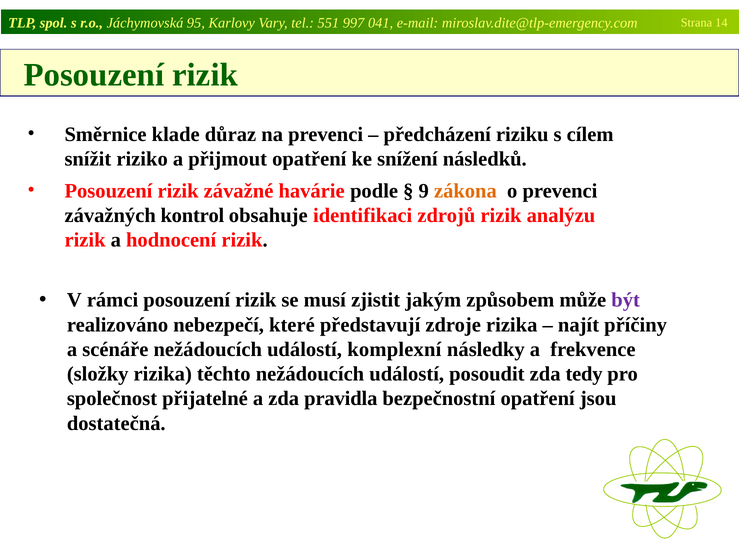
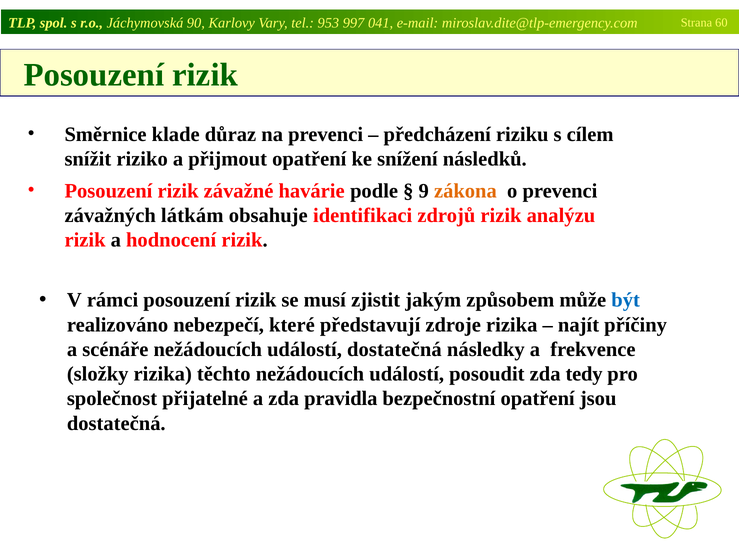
95: 95 -> 90
551: 551 -> 953
14: 14 -> 60
kontrol: kontrol -> látkám
být colour: purple -> blue
událostí komplexní: komplexní -> dostatečná
